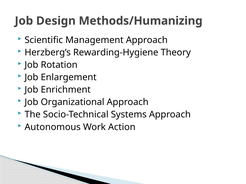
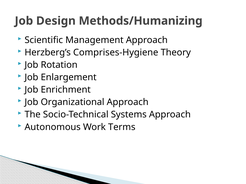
Rewarding-Hygiene: Rewarding-Hygiene -> Comprises-Hygiene
Action: Action -> Terms
